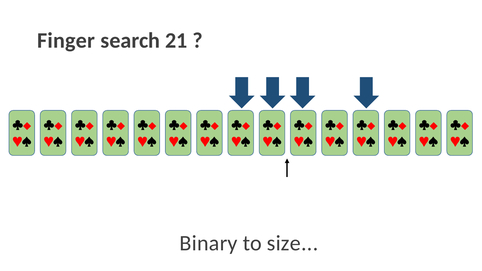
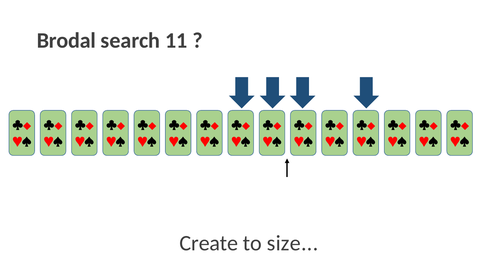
Finger: Finger -> Brodal
search 21: 21 -> 11
Binary: Binary -> Create
